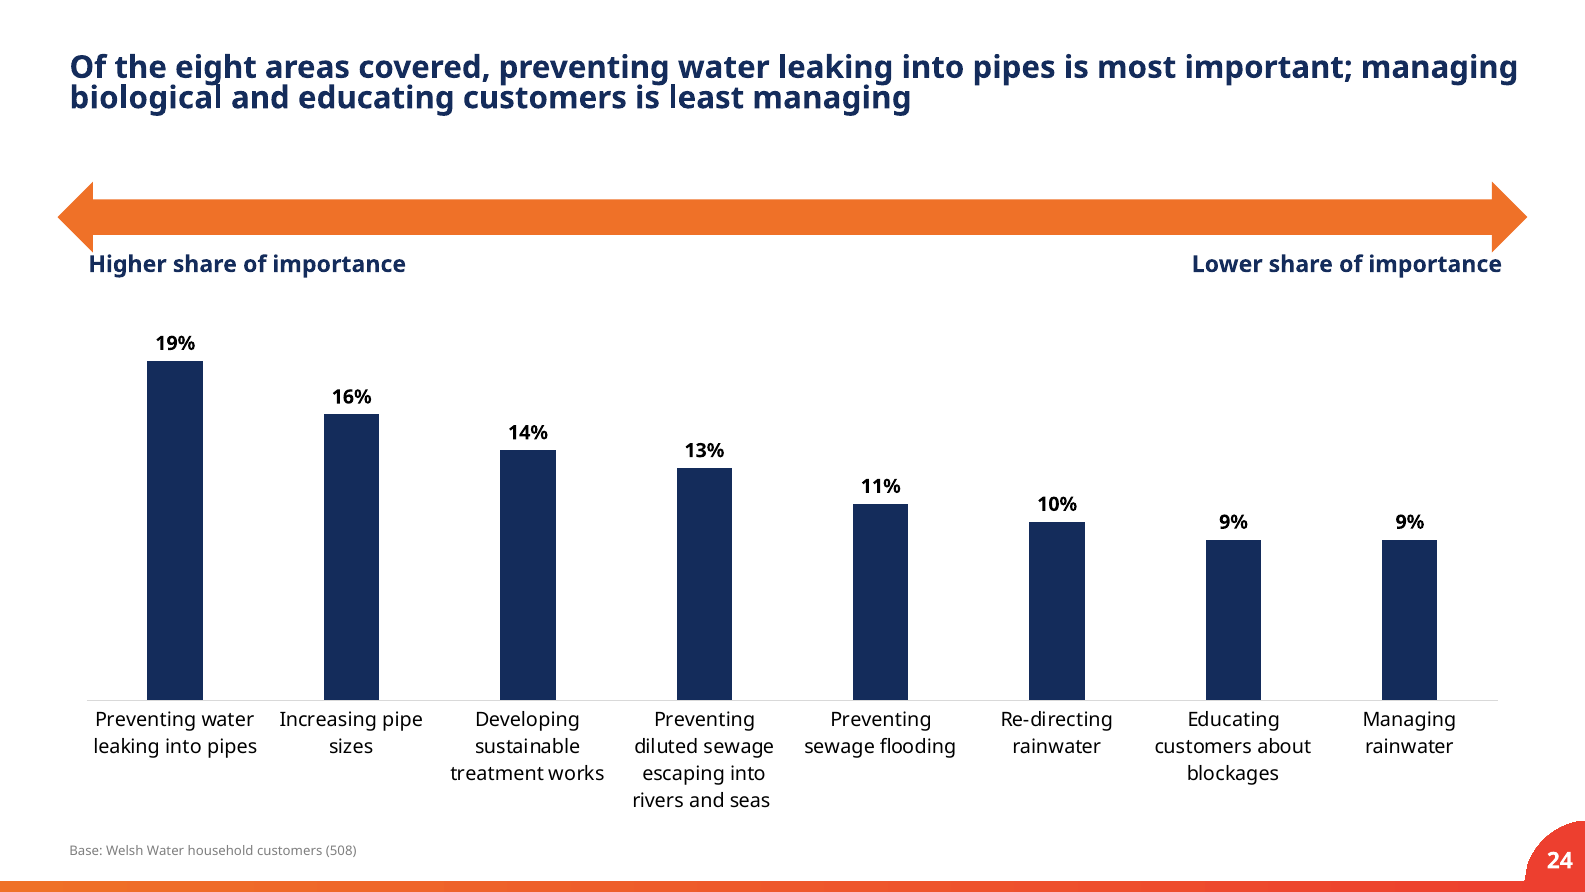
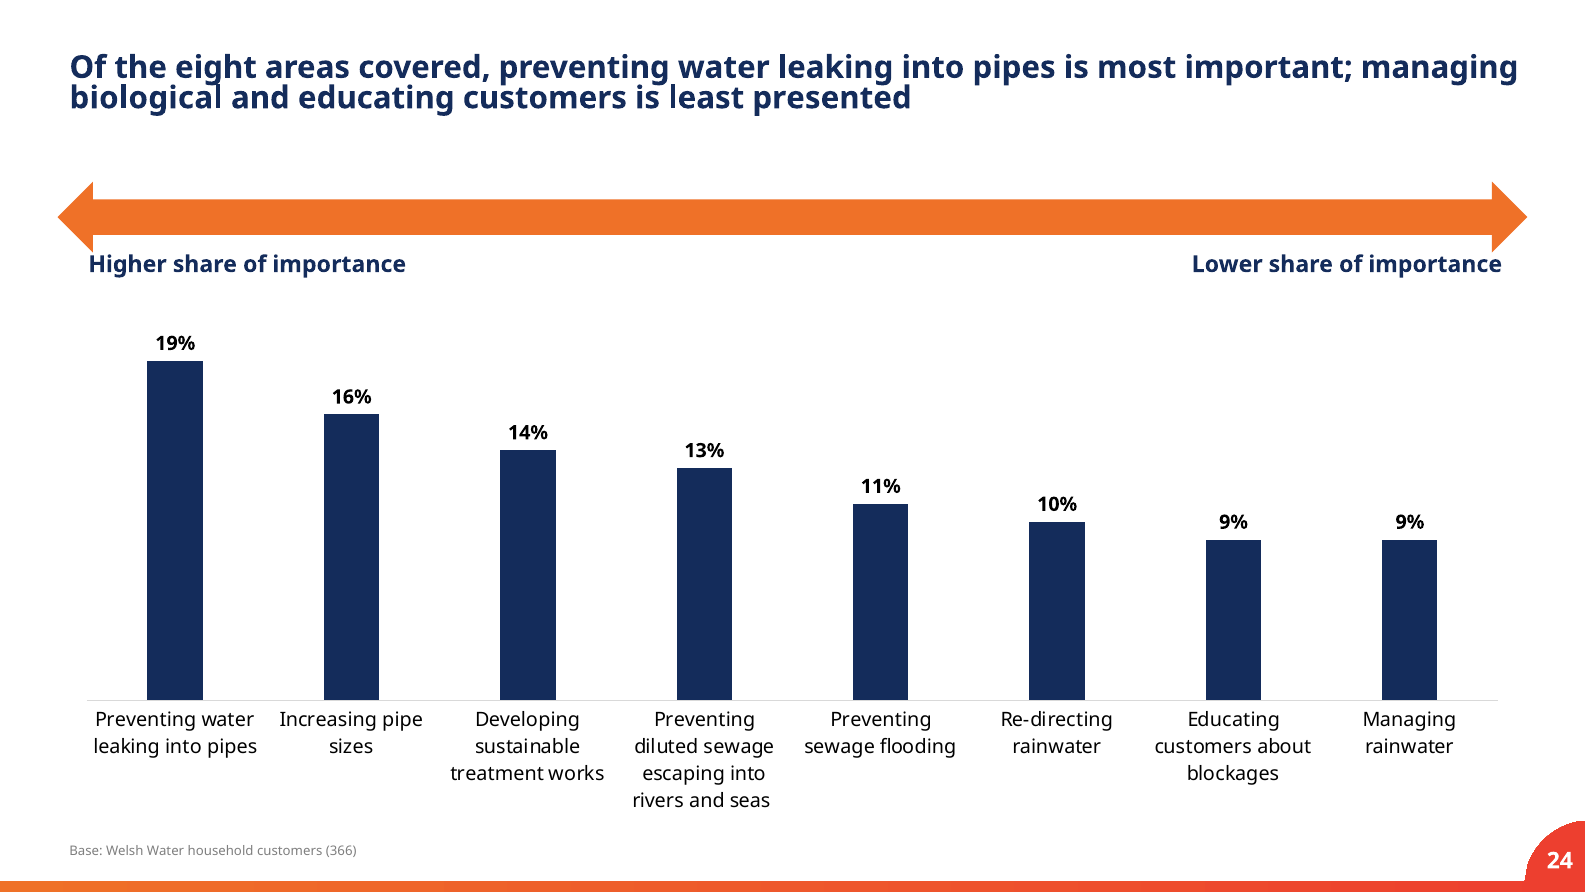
least managing: managing -> presented
508: 508 -> 366
